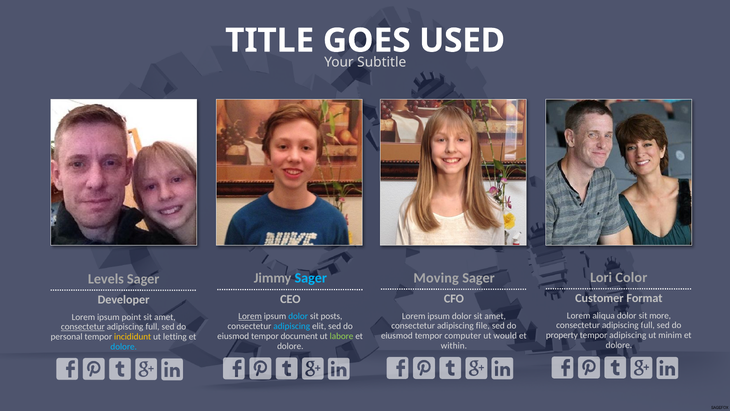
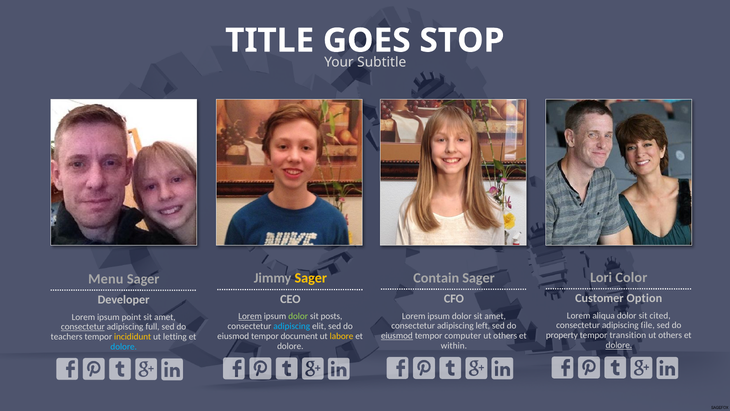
USED: USED -> STOP
Moving: Moving -> Contain
Sager at (311, 278) colour: light blue -> yellow
Levels: Levels -> Menu
Format: Format -> Option
more: more -> cited
dolor at (298, 316) colour: light blue -> light green
full at (648, 325): full -> file
file: file -> left
tempor adipiscing: adipiscing -> transition
minim at (670, 335): minim -> others
eiusmod at (397, 335) underline: none -> present
would at (505, 335): would -> others
labore colour: light green -> yellow
personal: personal -> teachers
dolore at (619, 345) underline: none -> present
